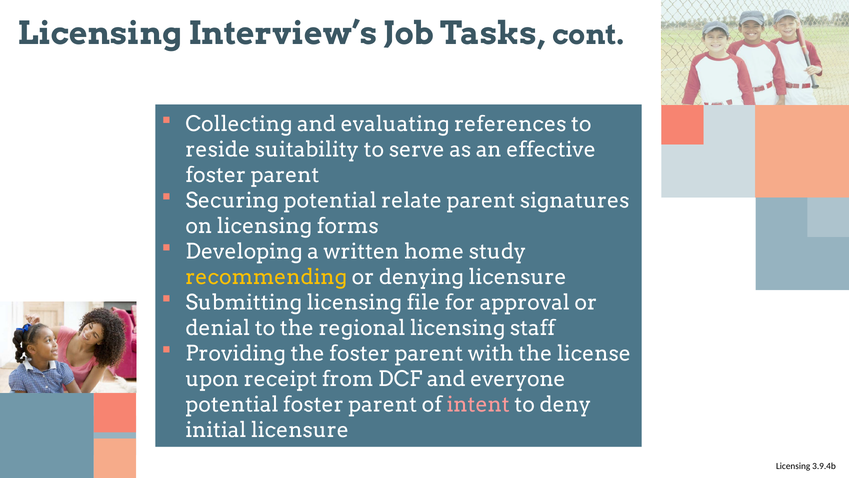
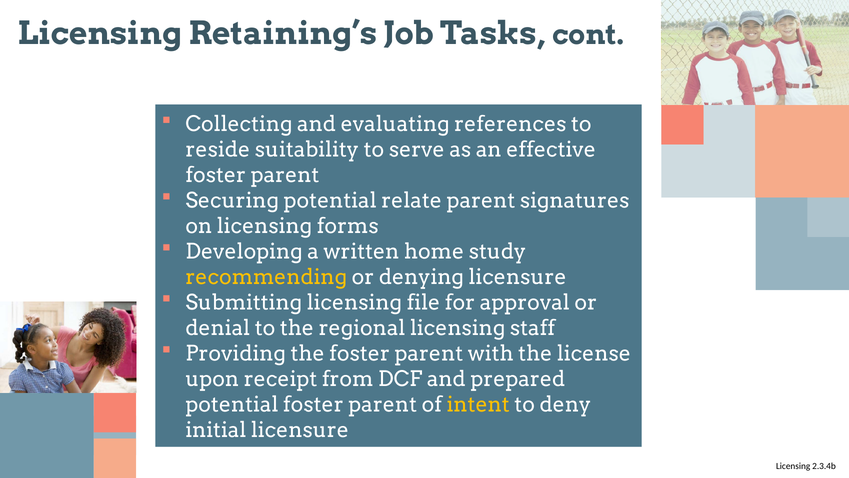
Interview’s: Interview’s -> Retaining’s
everyone: everyone -> prepared
intent colour: pink -> yellow
3.9.4b: 3.9.4b -> 2.3.4b
